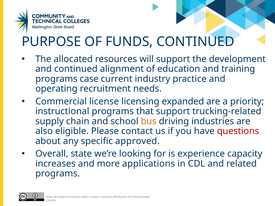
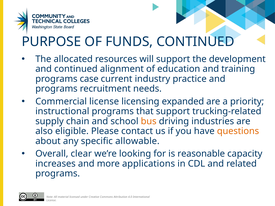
operating at (56, 89): operating -> programs
questions colour: red -> orange
approved: approved -> allowable
state: state -> clear
experience: experience -> reasonable
